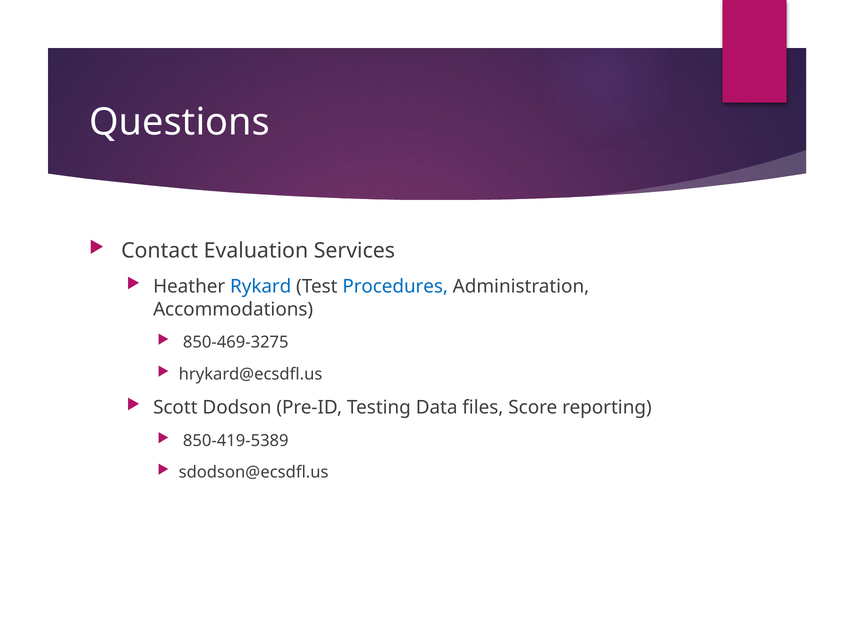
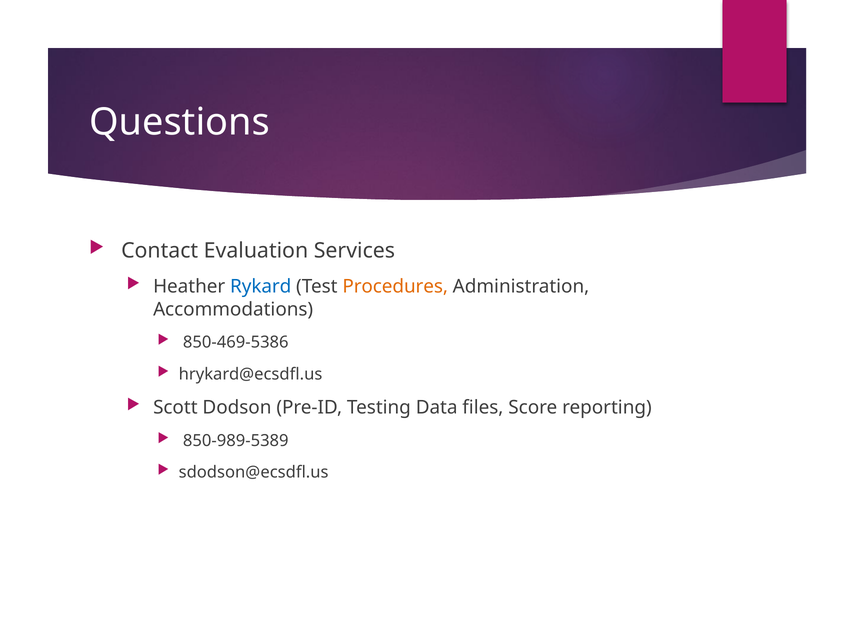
Procedures colour: blue -> orange
850-469-3275: 850-469-3275 -> 850-469-5386
850-419-5389: 850-419-5389 -> 850-989-5389
